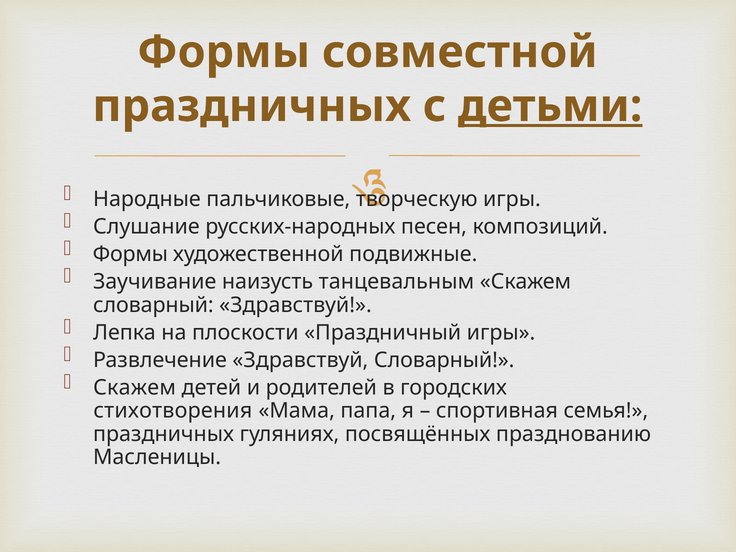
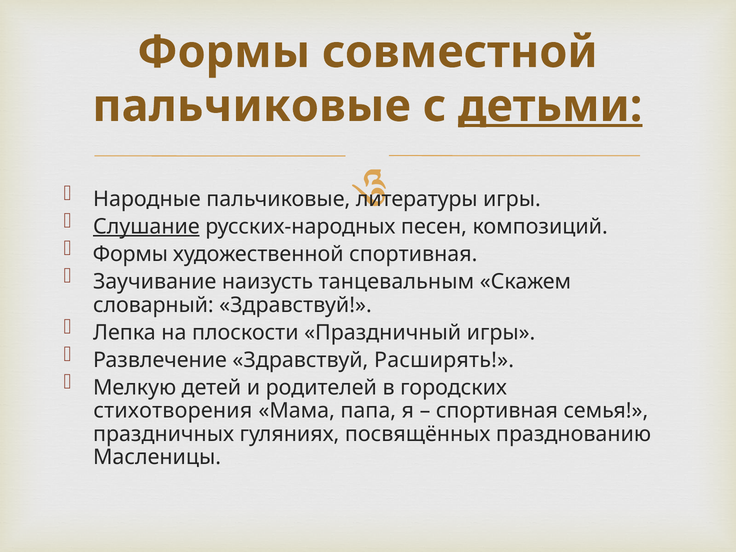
праздничных at (252, 106): праздничных -> пальчиковые
творческую: творческую -> литературы
Слушание underline: none -> present
художественной подвижные: подвижные -> спортивная
Здравствуй Словарный: Словарный -> Расширять
Скажем at (135, 388): Скажем -> Мелкую
